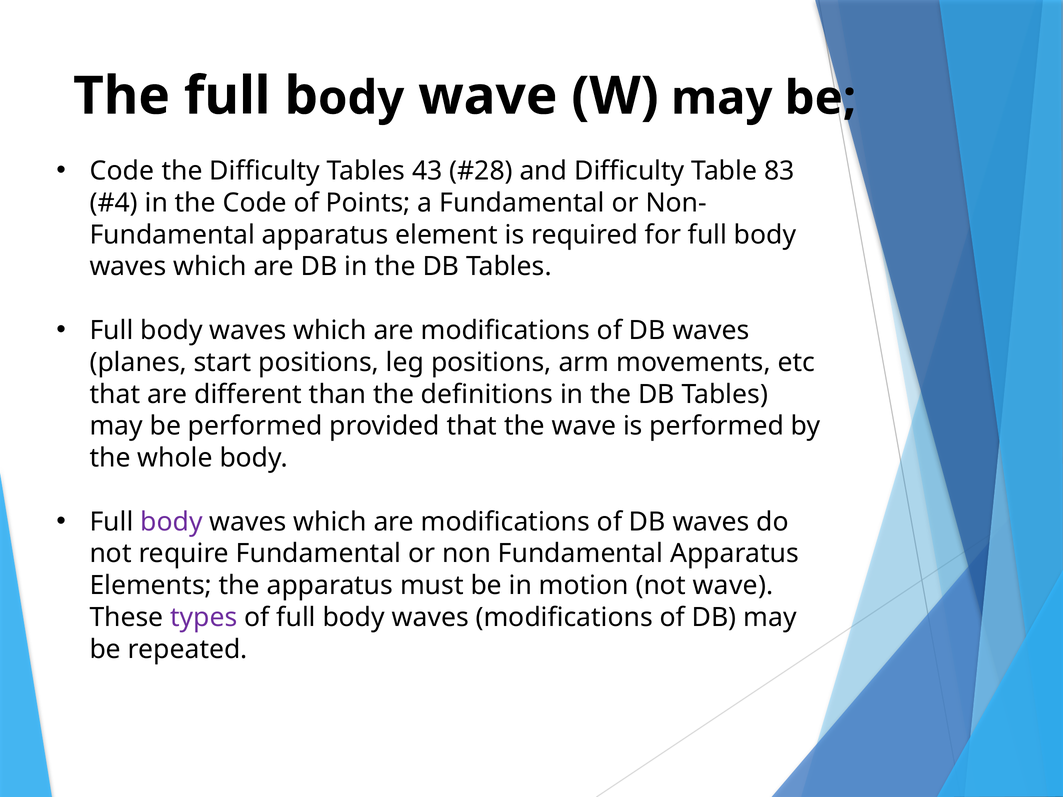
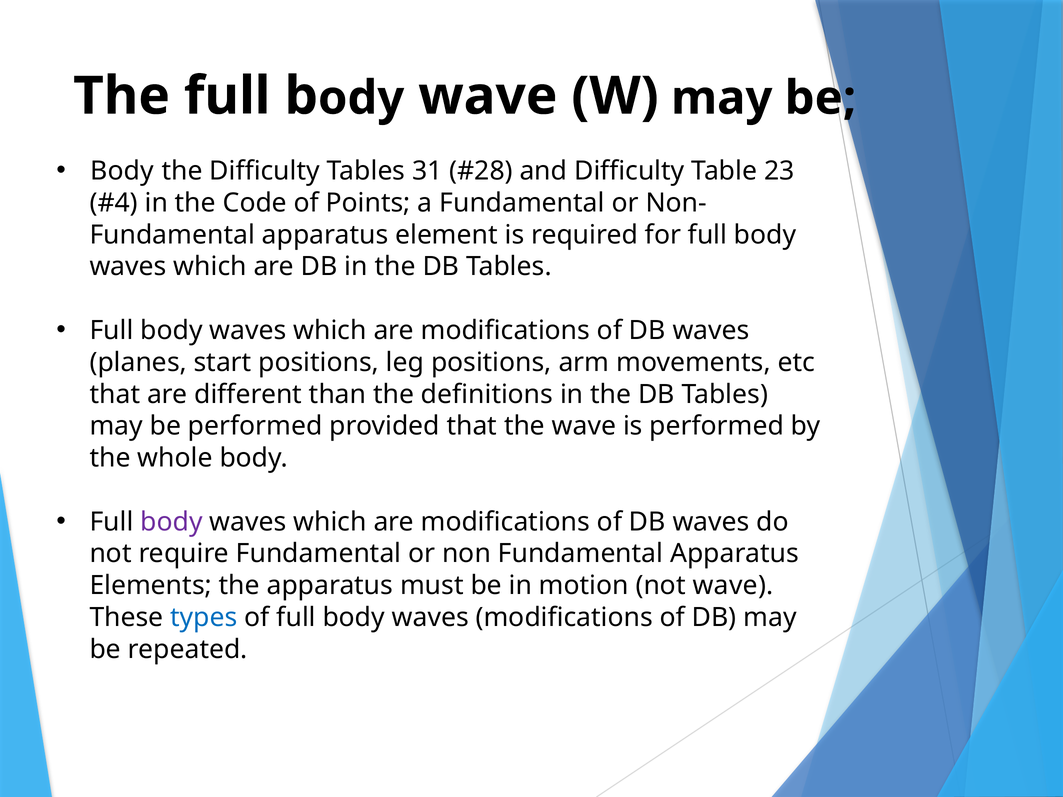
Code at (122, 171): Code -> Body
43: 43 -> 31
83: 83 -> 23
types colour: purple -> blue
